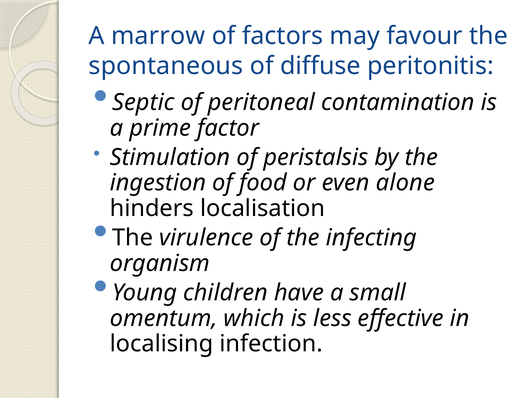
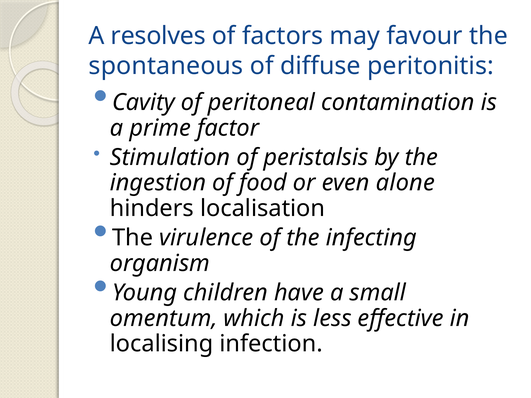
marrow: marrow -> resolves
Septic: Septic -> Cavity
